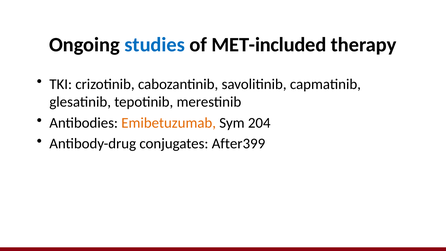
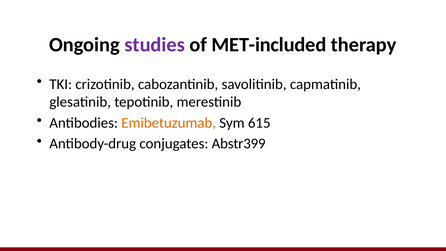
studies colour: blue -> purple
204: 204 -> 615
After399: After399 -> Abstr399
